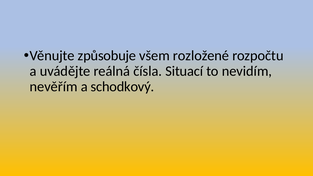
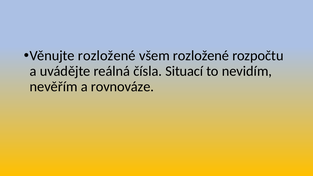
Věnujte způsobuje: způsobuje -> rozložené
schodkový: schodkový -> rovnováze
